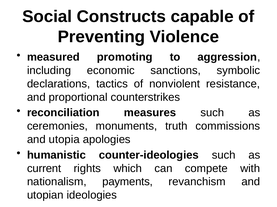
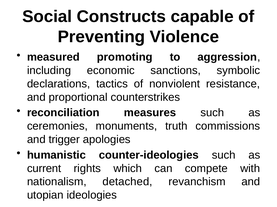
utopia: utopia -> trigger
payments: payments -> detached
